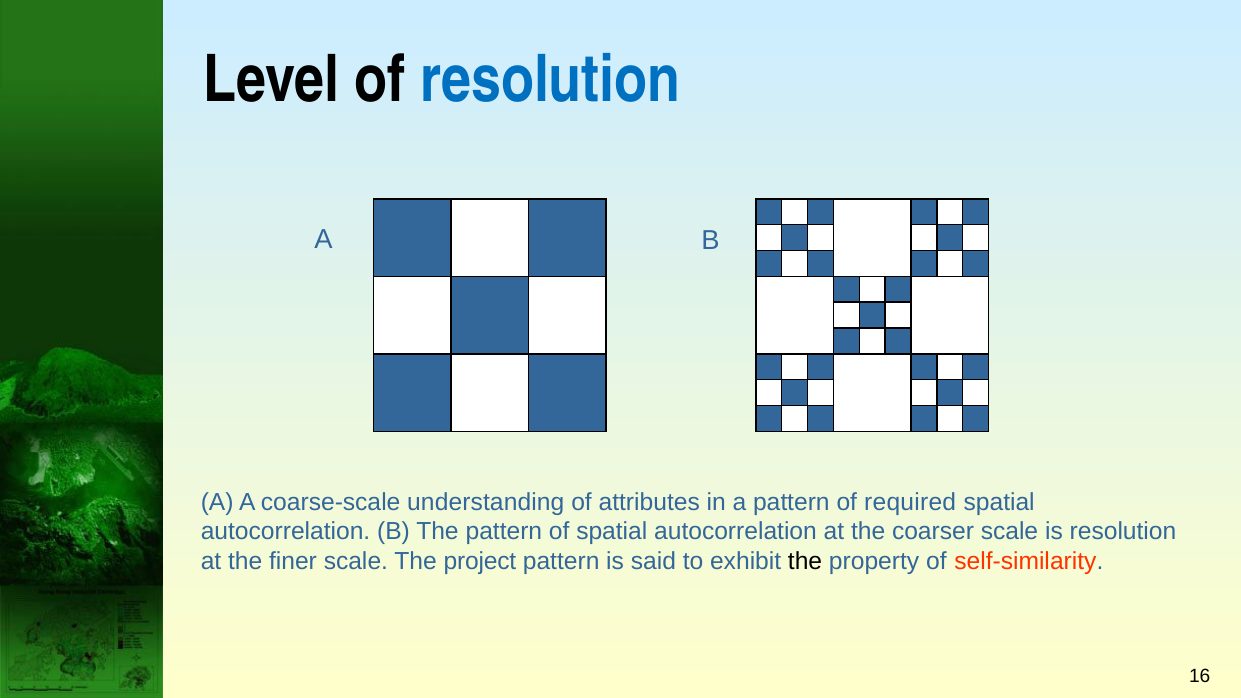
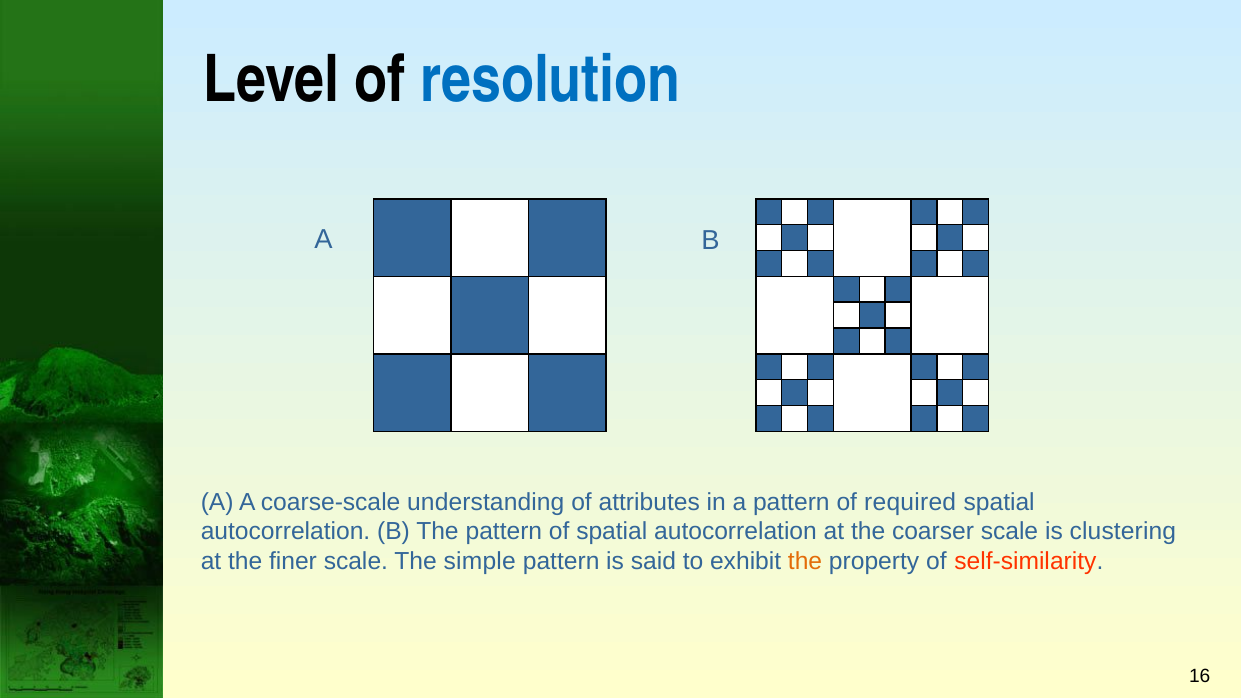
is resolution: resolution -> clustering
project: project -> simple
the at (805, 561) colour: black -> orange
